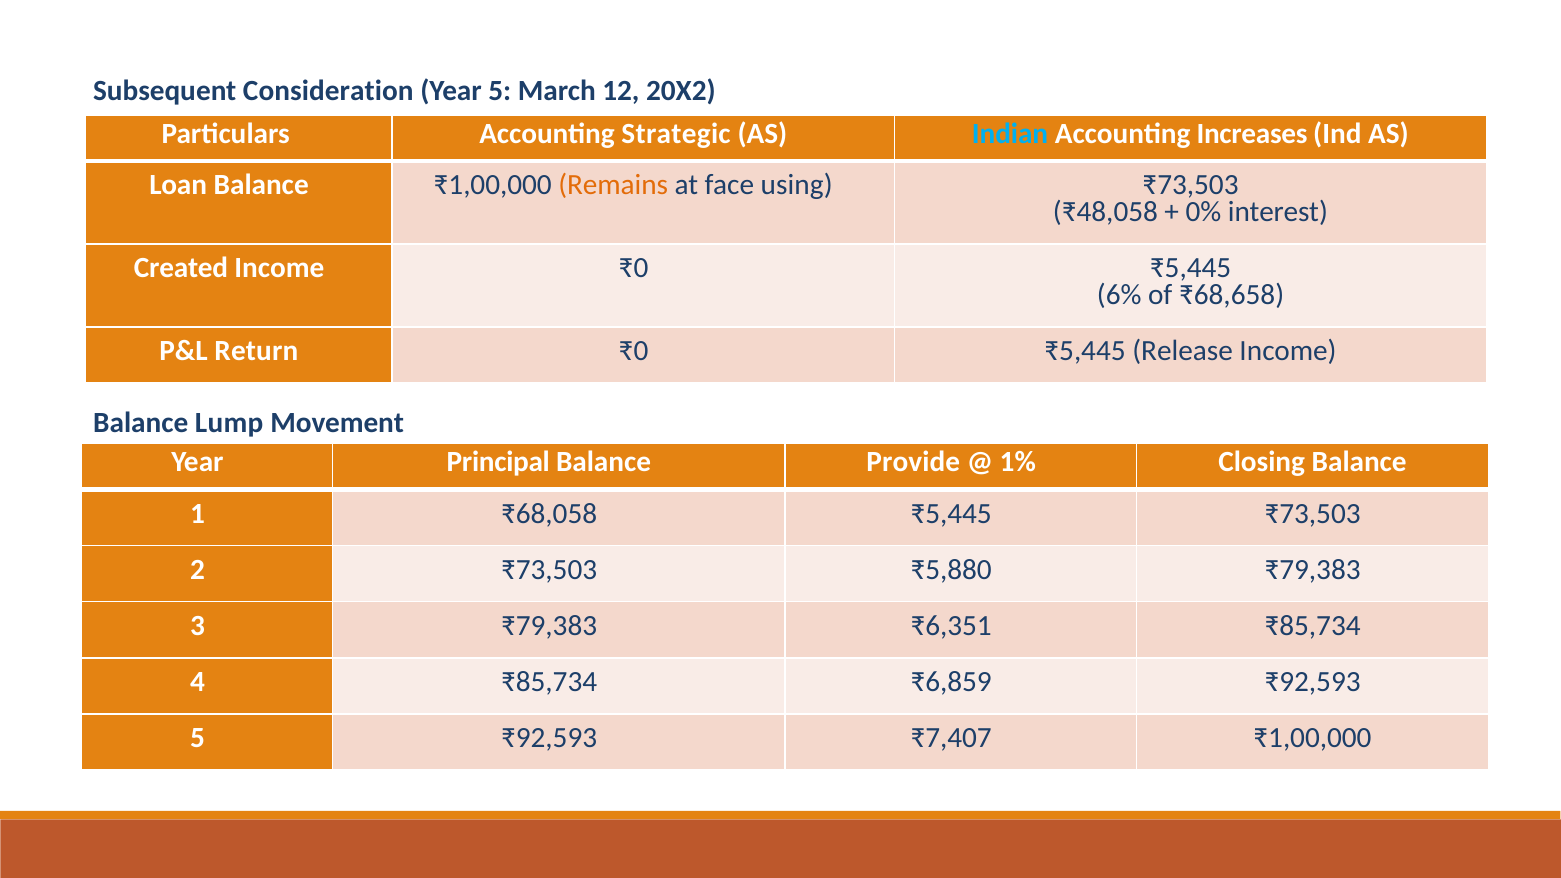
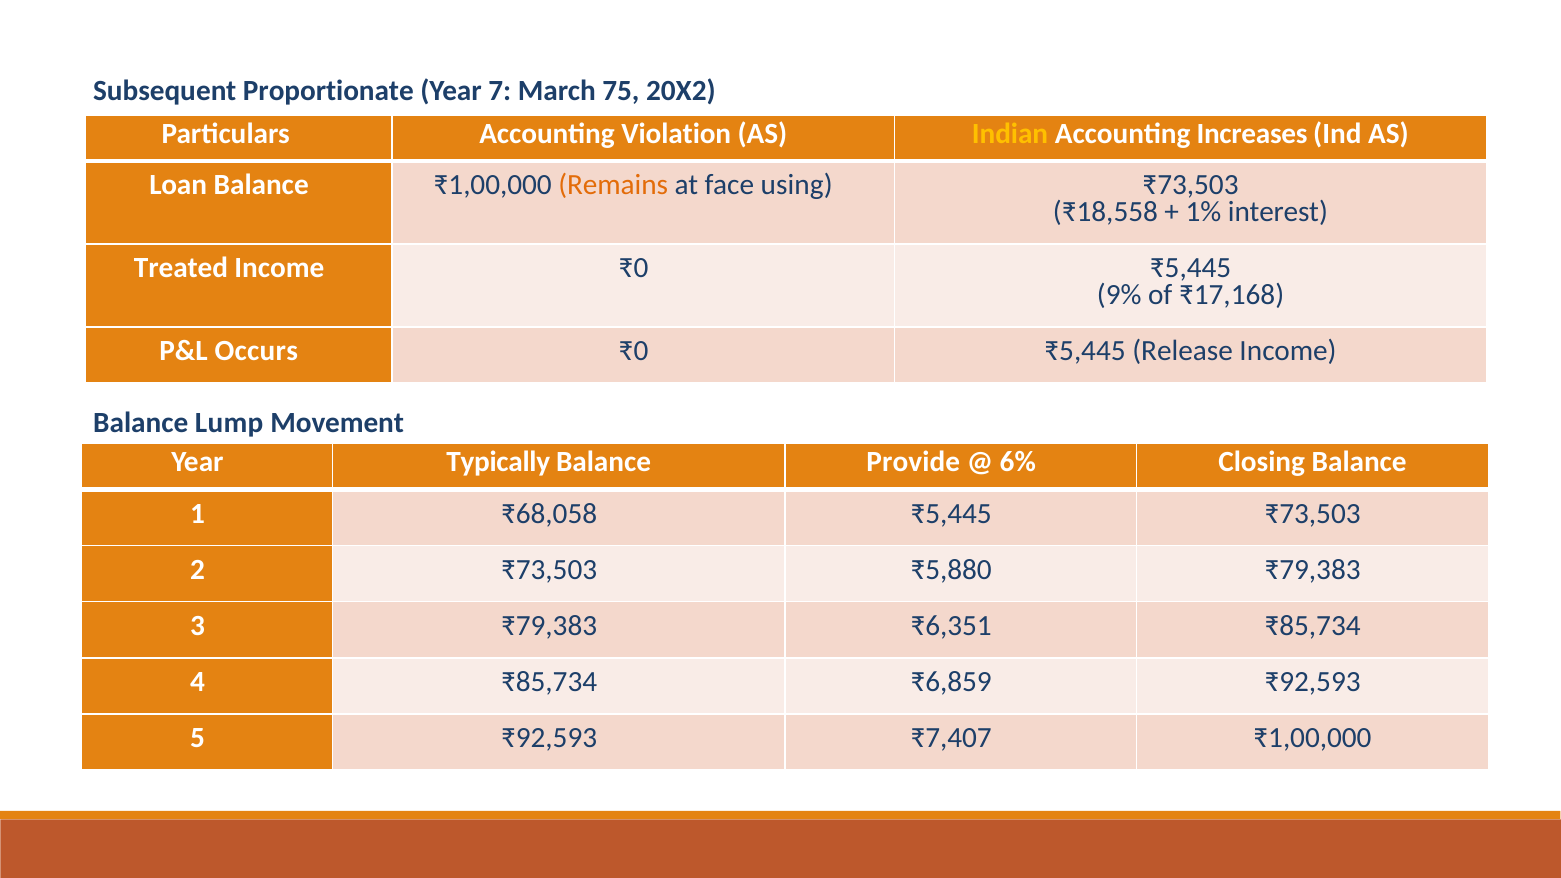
Consideration: Consideration -> Proportionate
Year 5: 5 -> 7
12: 12 -> 75
Strategic: Strategic -> Violation
Indian colour: light blue -> yellow
₹48,058: ₹48,058 -> ₹18,558
0%: 0% -> 1%
Created: Created -> Treated
6%: 6% -> 9%
₹68,658: ₹68,658 -> ₹17,168
Return: Return -> Occurs
Principal: Principal -> Typically
1%: 1% -> 6%
